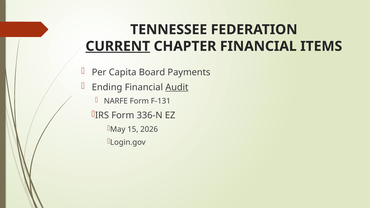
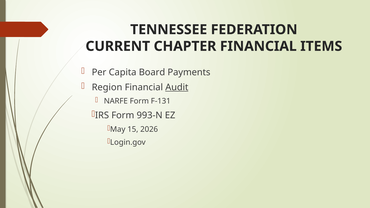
CURRENT underline: present -> none
Ending: Ending -> Region
336-N: 336-N -> 993-N
